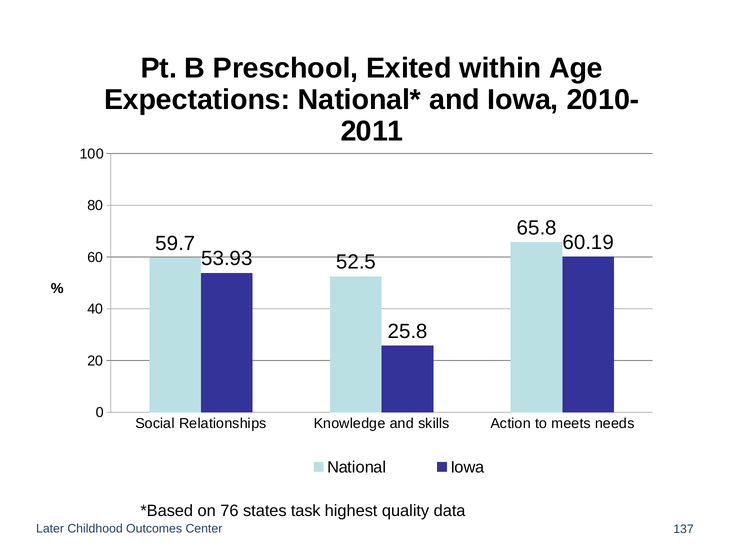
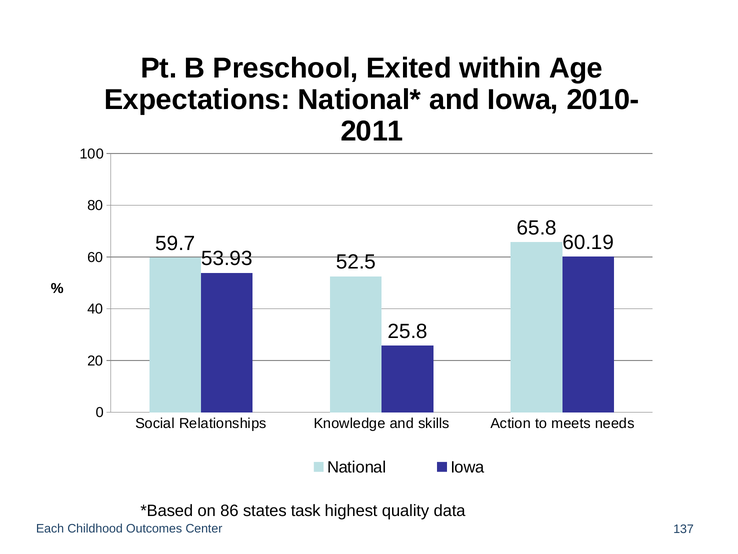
76: 76 -> 86
Later: Later -> Each
